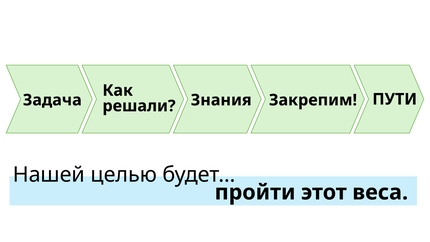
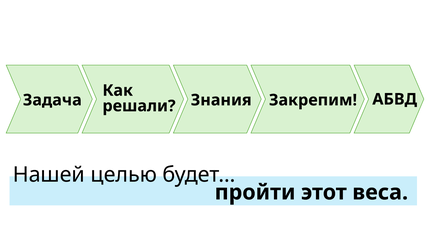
ПУТИ: ПУТИ -> АБВД
